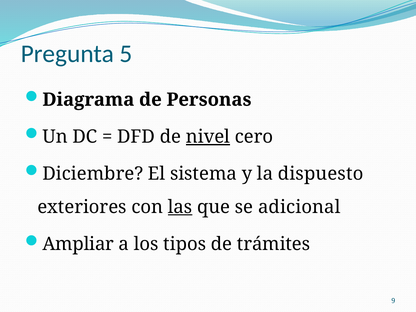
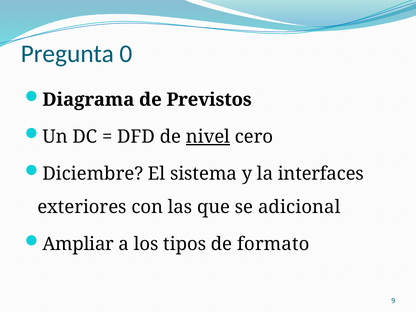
5: 5 -> 0
Personas: Personas -> Previstos
dispuesto: dispuesto -> interfaces
las underline: present -> none
trámites: trámites -> formato
